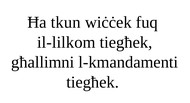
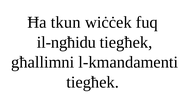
il-lilkom: il-lilkom -> il-ngħidu
